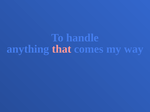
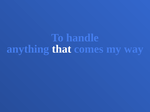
that colour: pink -> white
